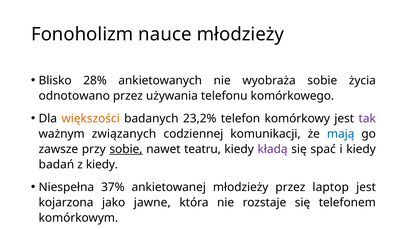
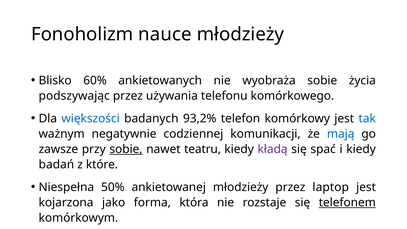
28%: 28% -> 60%
odnotowano: odnotowano -> podszywając
większości colour: orange -> blue
23,2%: 23,2% -> 93,2%
tak colour: purple -> blue
związanych: związanych -> negatywnie
z kiedy: kiedy -> które
37%: 37% -> 50%
jawne: jawne -> forma
telefonem underline: none -> present
